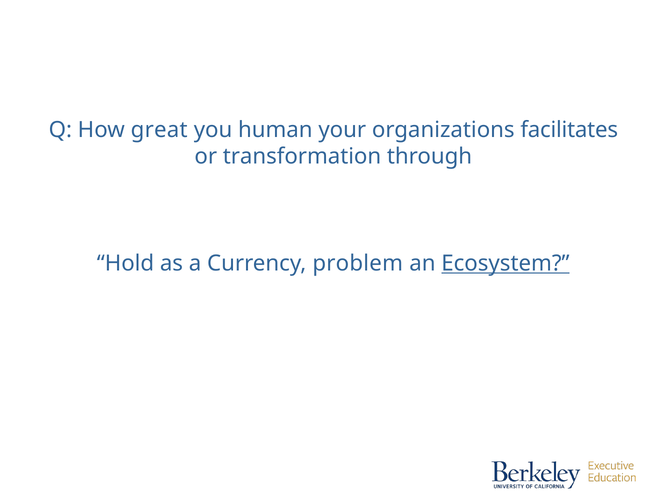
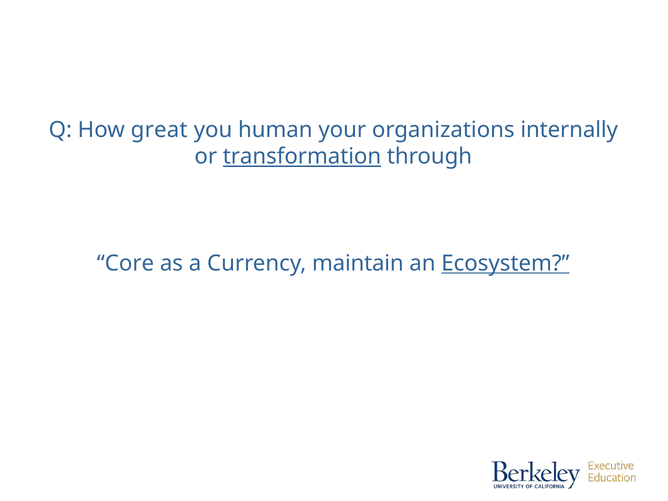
facilitates: facilitates -> internally
transformation underline: none -> present
Hold: Hold -> Core
problem: problem -> maintain
